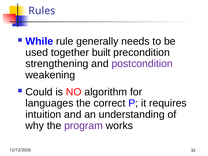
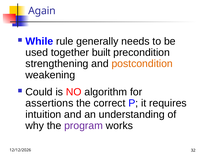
Rules: Rules -> Again
postcondition colour: purple -> orange
languages: languages -> assertions
